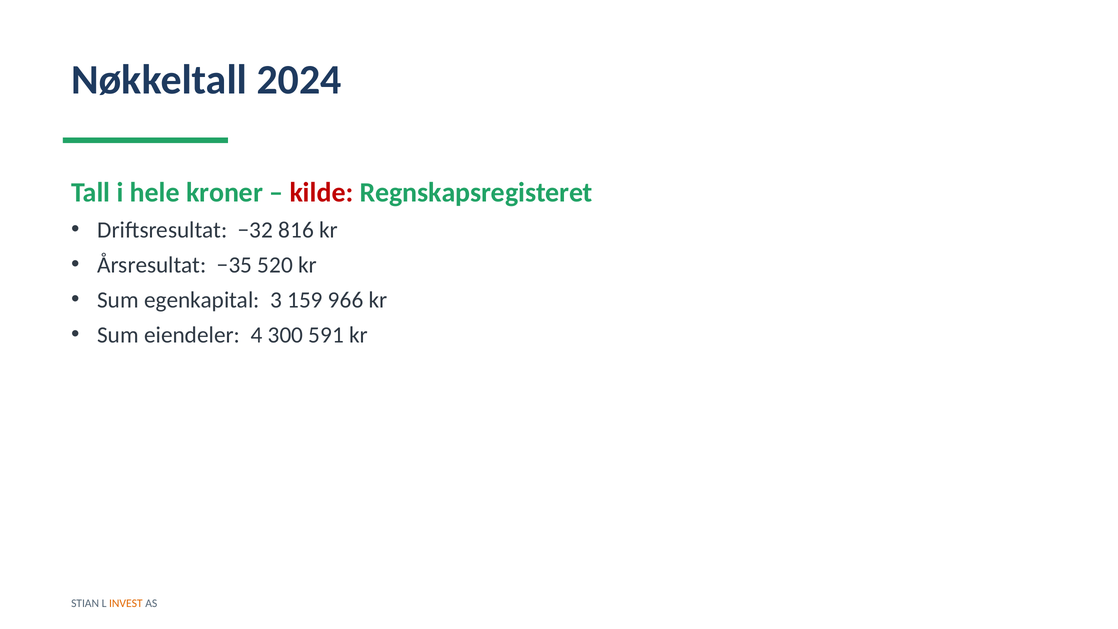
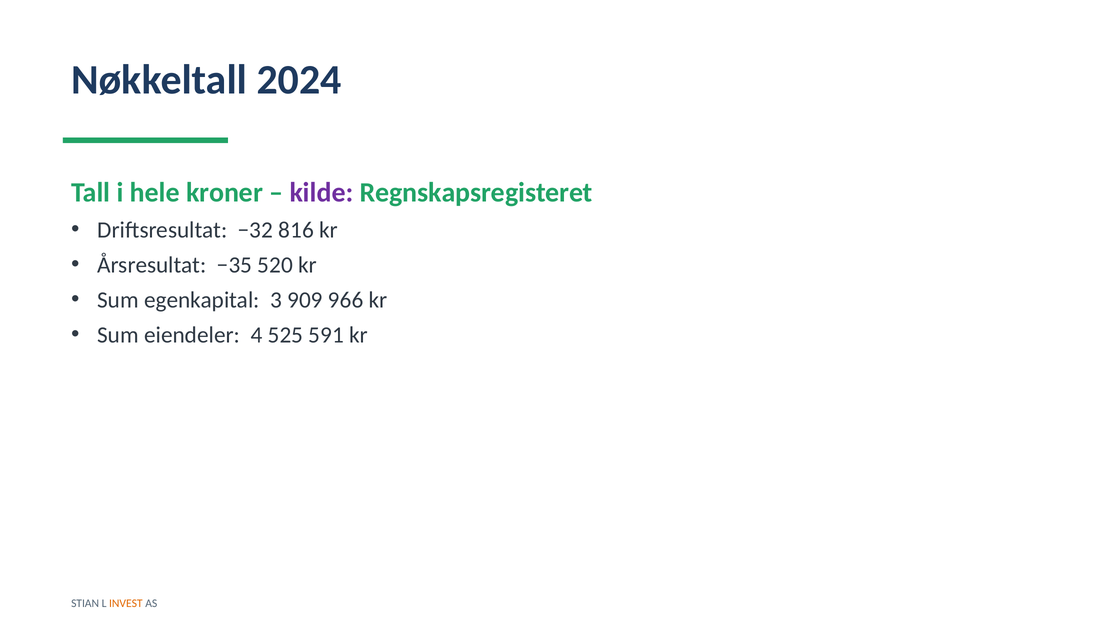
kilde colour: red -> purple
159: 159 -> 909
300: 300 -> 525
